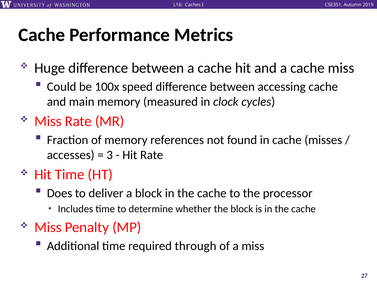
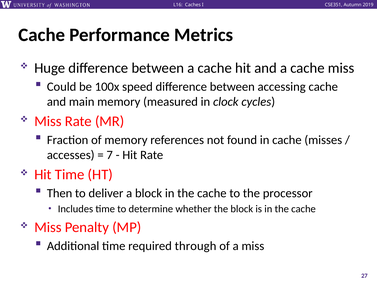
3: 3 -> 7
Does: Does -> Then
